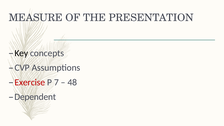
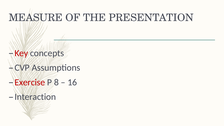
Key colour: black -> red
7: 7 -> 8
48: 48 -> 16
Dependent: Dependent -> Interaction
